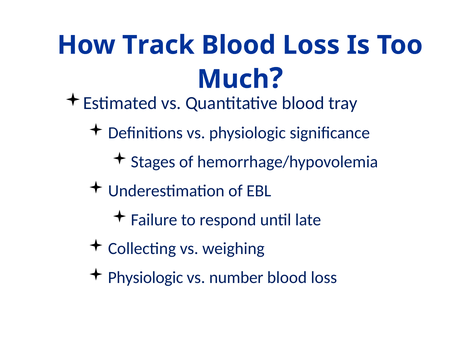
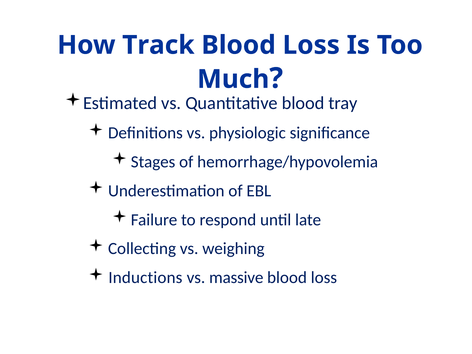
Physiologic at (146, 278): Physiologic -> Inductions
number: number -> massive
